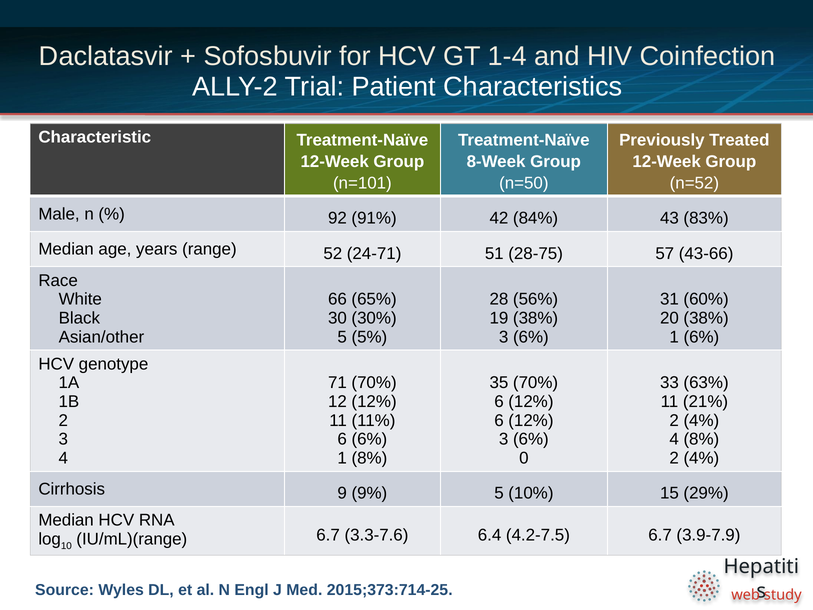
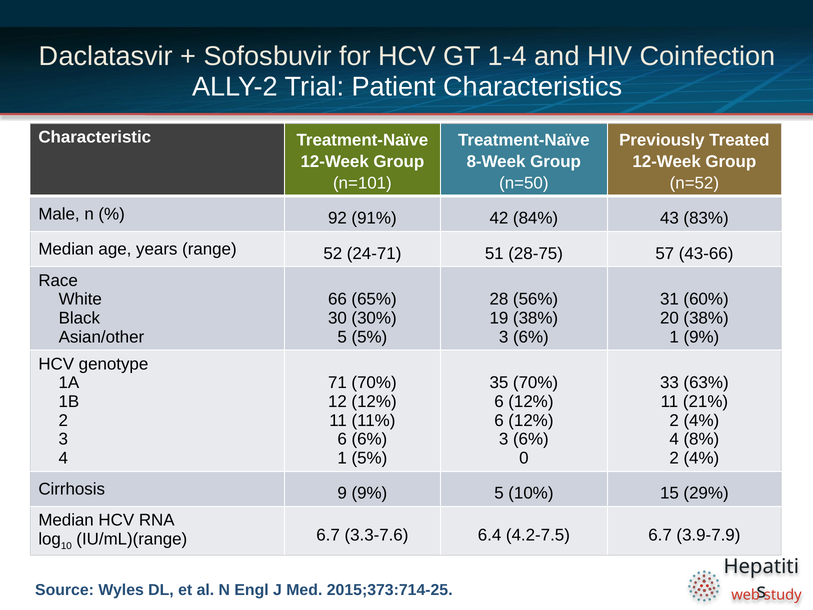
1 6%: 6% -> 9%
1 8%: 8% -> 5%
